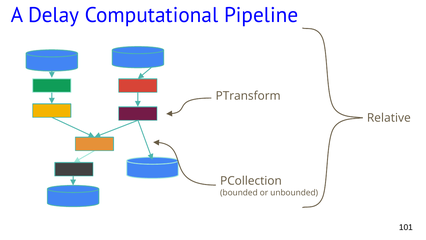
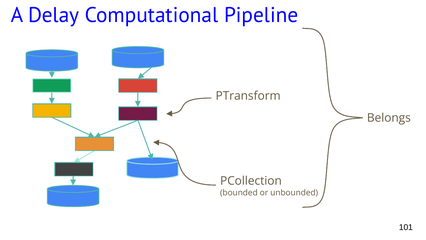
Relative: Relative -> Belongs
